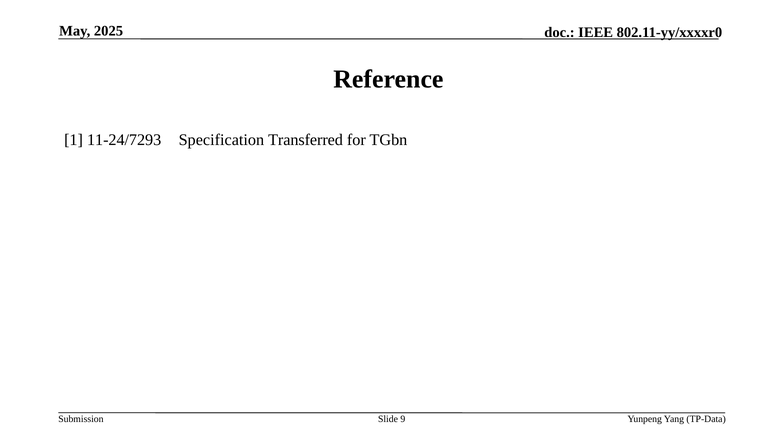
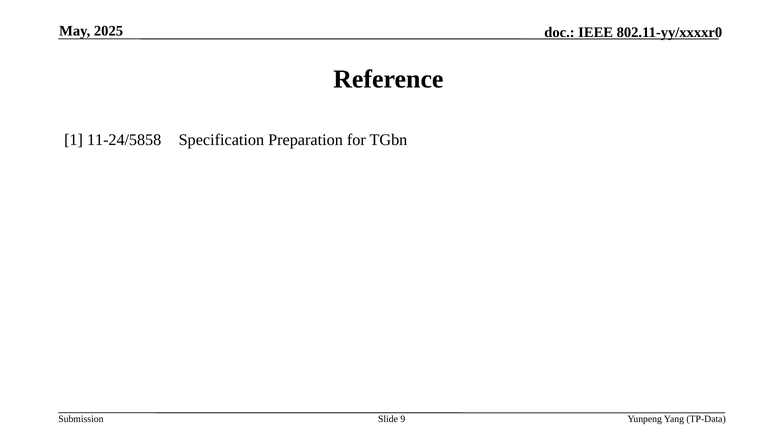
11-24/7293: 11-24/7293 -> 11-24/5858
Transferred: Transferred -> Preparation
